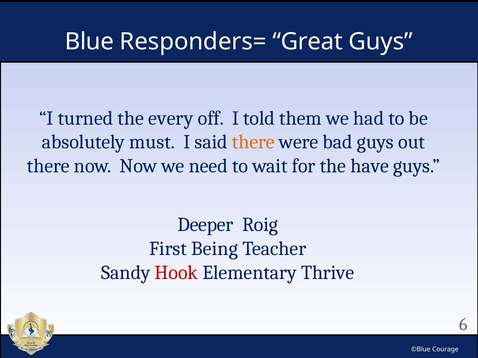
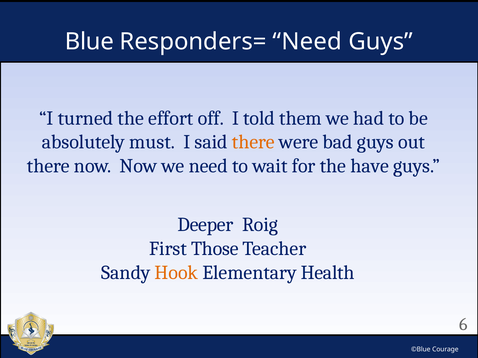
Responders= Great: Great -> Need
every: every -> effort
Being: Being -> Those
Hook colour: red -> orange
Thrive: Thrive -> Health
